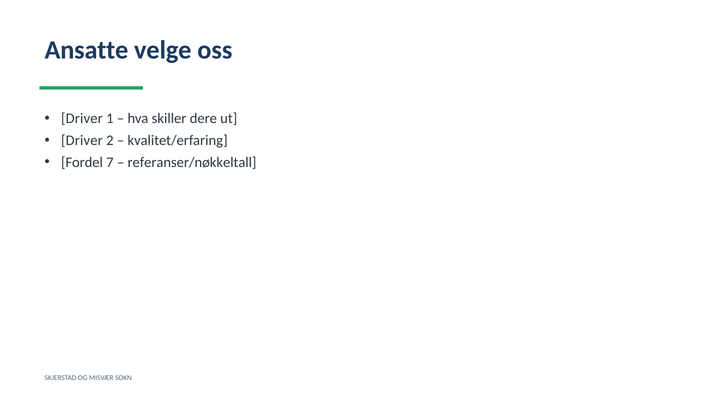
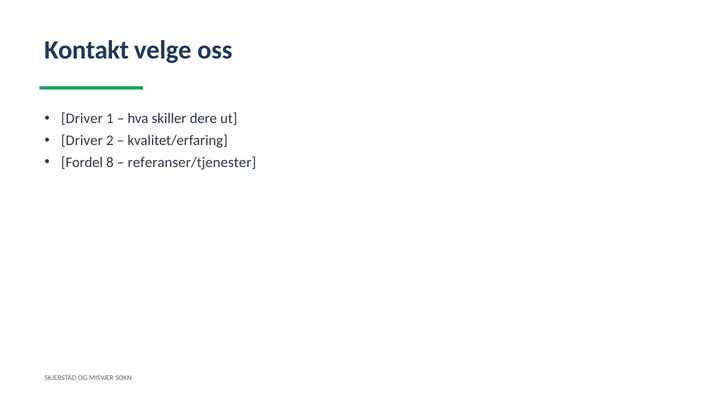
Ansatte: Ansatte -> Kontakt
7: 7 -> 8
referanser/nøkkeltall: referanser/nøkkeltall -> referanser/tjenester
